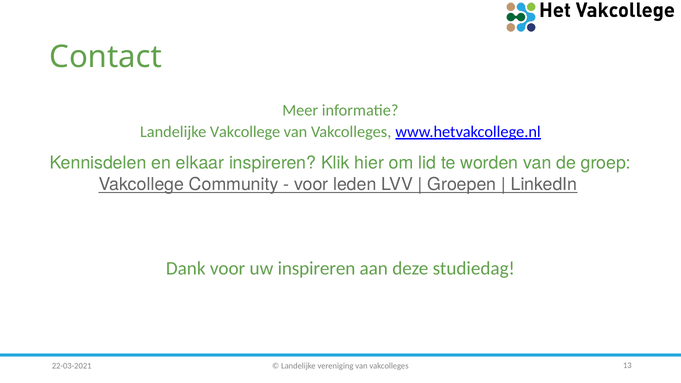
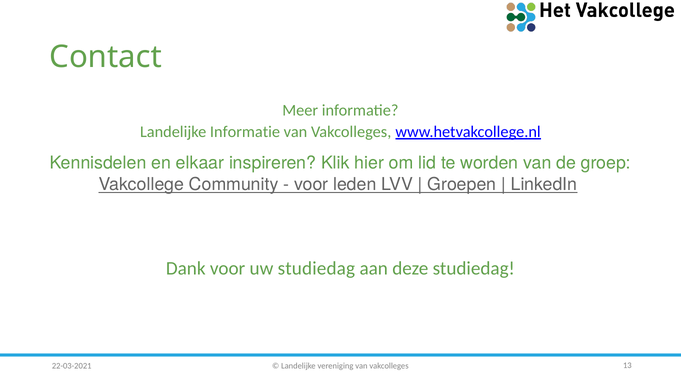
Landelijke Vakcollege: Vakcollege -> Informatie
uw inspireren: inspireren -> studiedag
